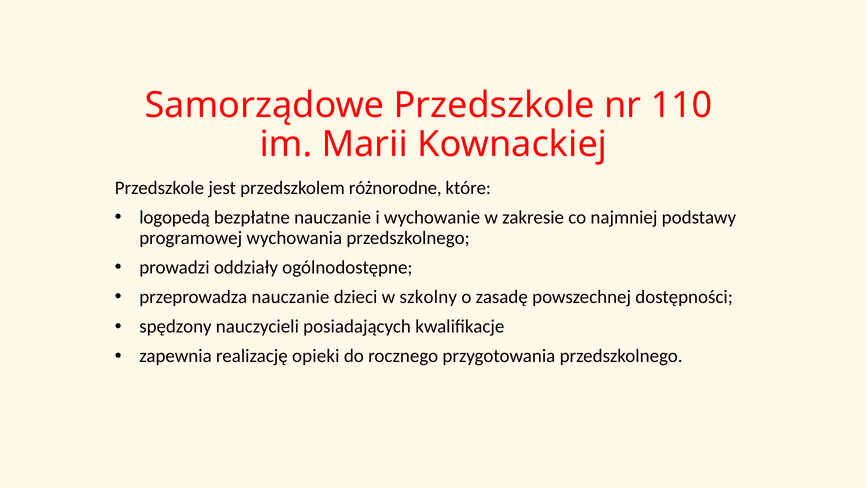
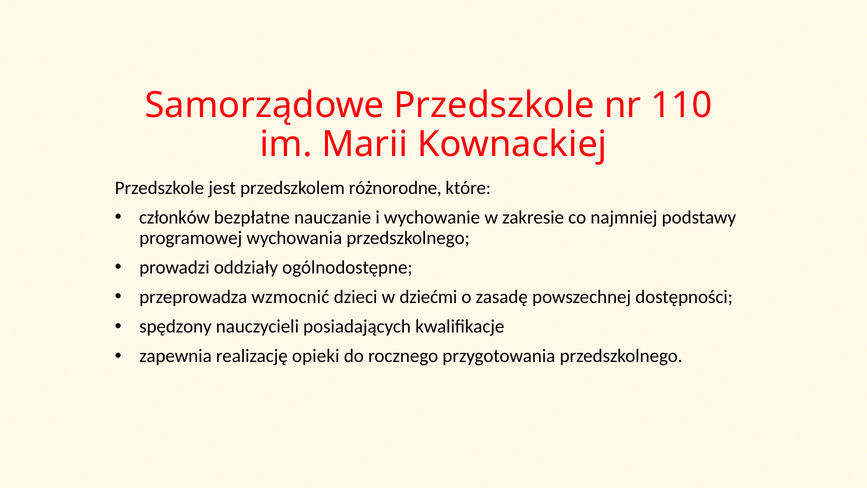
logopedą: logopedą -> członków
przeprowadza nauczanie: nauczanie -> wzmocnić
szkolny: szkolny -> dziećmi
